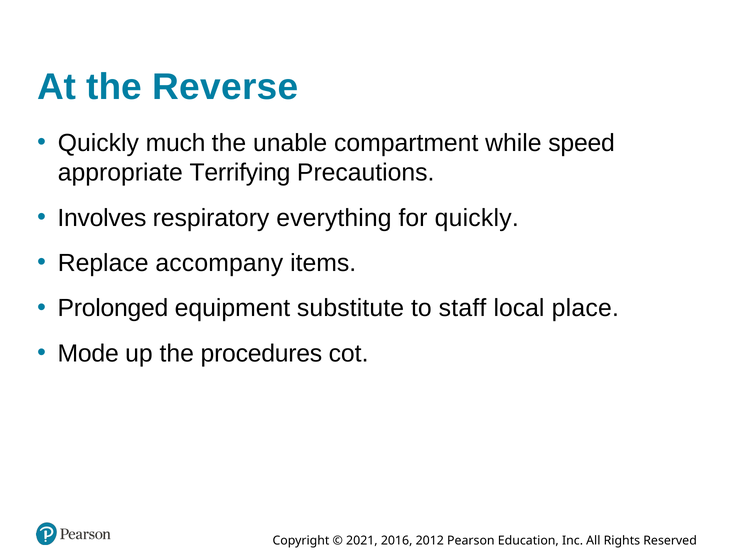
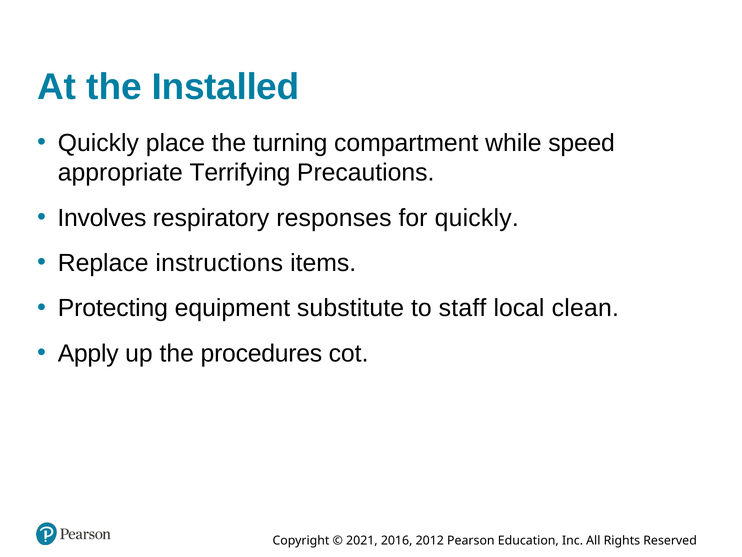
Reverse: Reverse -> Installed
much: much -> place
unable: unable -> turning
everything: everything -> responses
accompany: accompany -> instructions
Prolonged: Prolonged -> Protecting
place: place -> clean
Mode: Mode -> Apply
